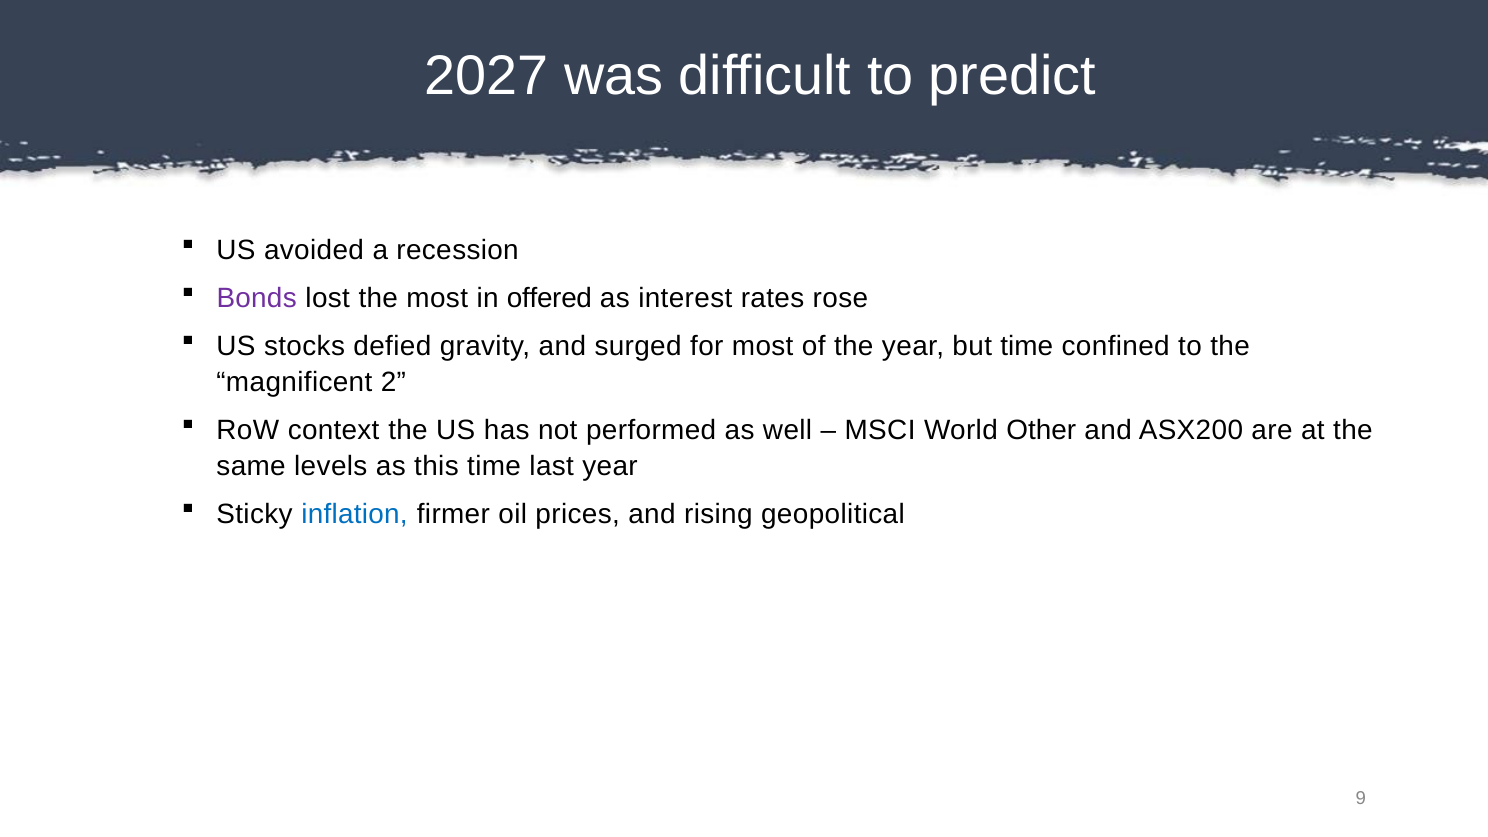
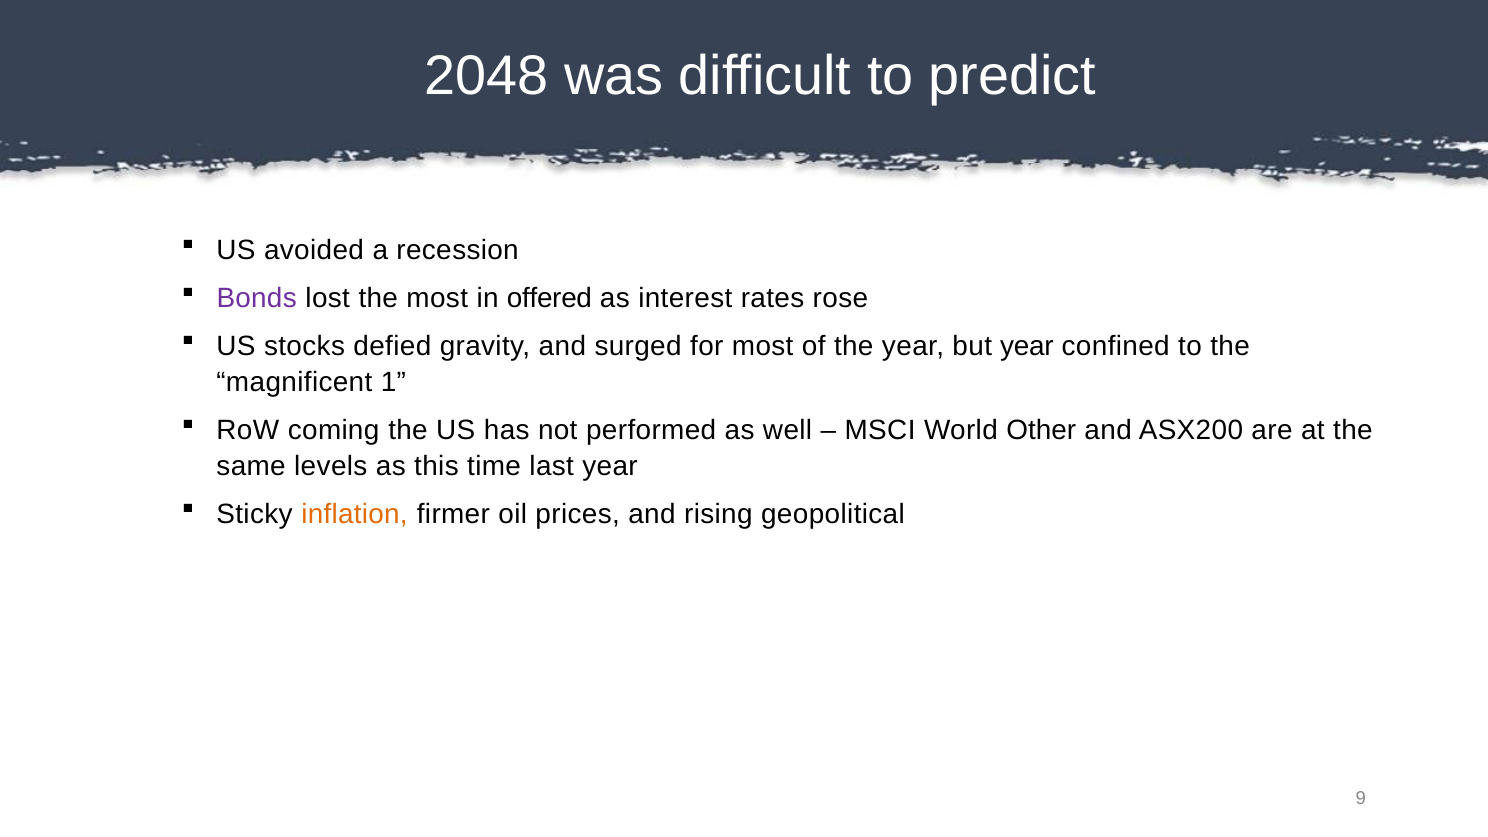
2027: 2027 -> 2048
but time: time -> year
2: 2 -> 1
context: context -> coming
inflation colour: blue -> orange
